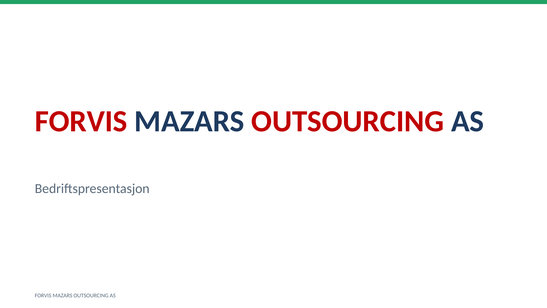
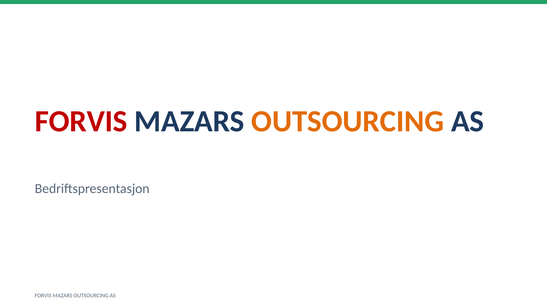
OUTSOURCING at (348, 121) colour: red -> orange
